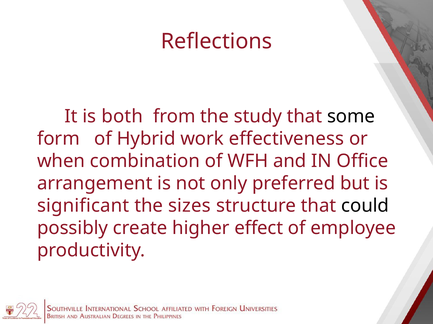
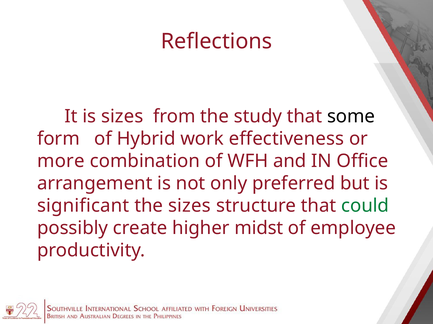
is both: both -> sizes
when: when -> more
could colour: black -> green
effect: effect -> midst
